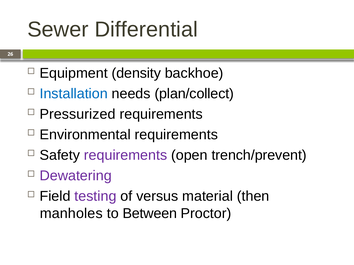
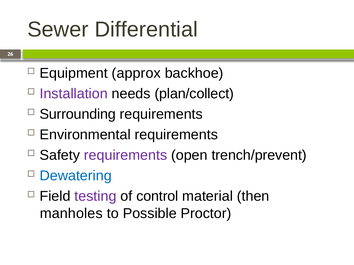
density: density -> approx
Installation colour: blue -> purple
Pressurized: Pressurized -> Surrounding
Dewatering colour: purple -> blue
versus: versus -> control
Between: Between -> Possible
